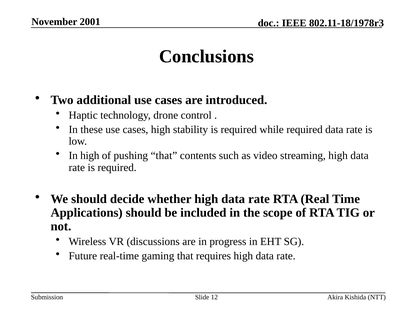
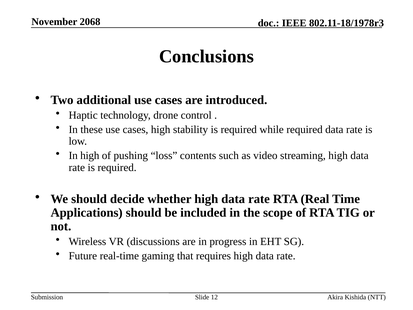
2001: 2001 -> 2068
pushing that: that -> loss
